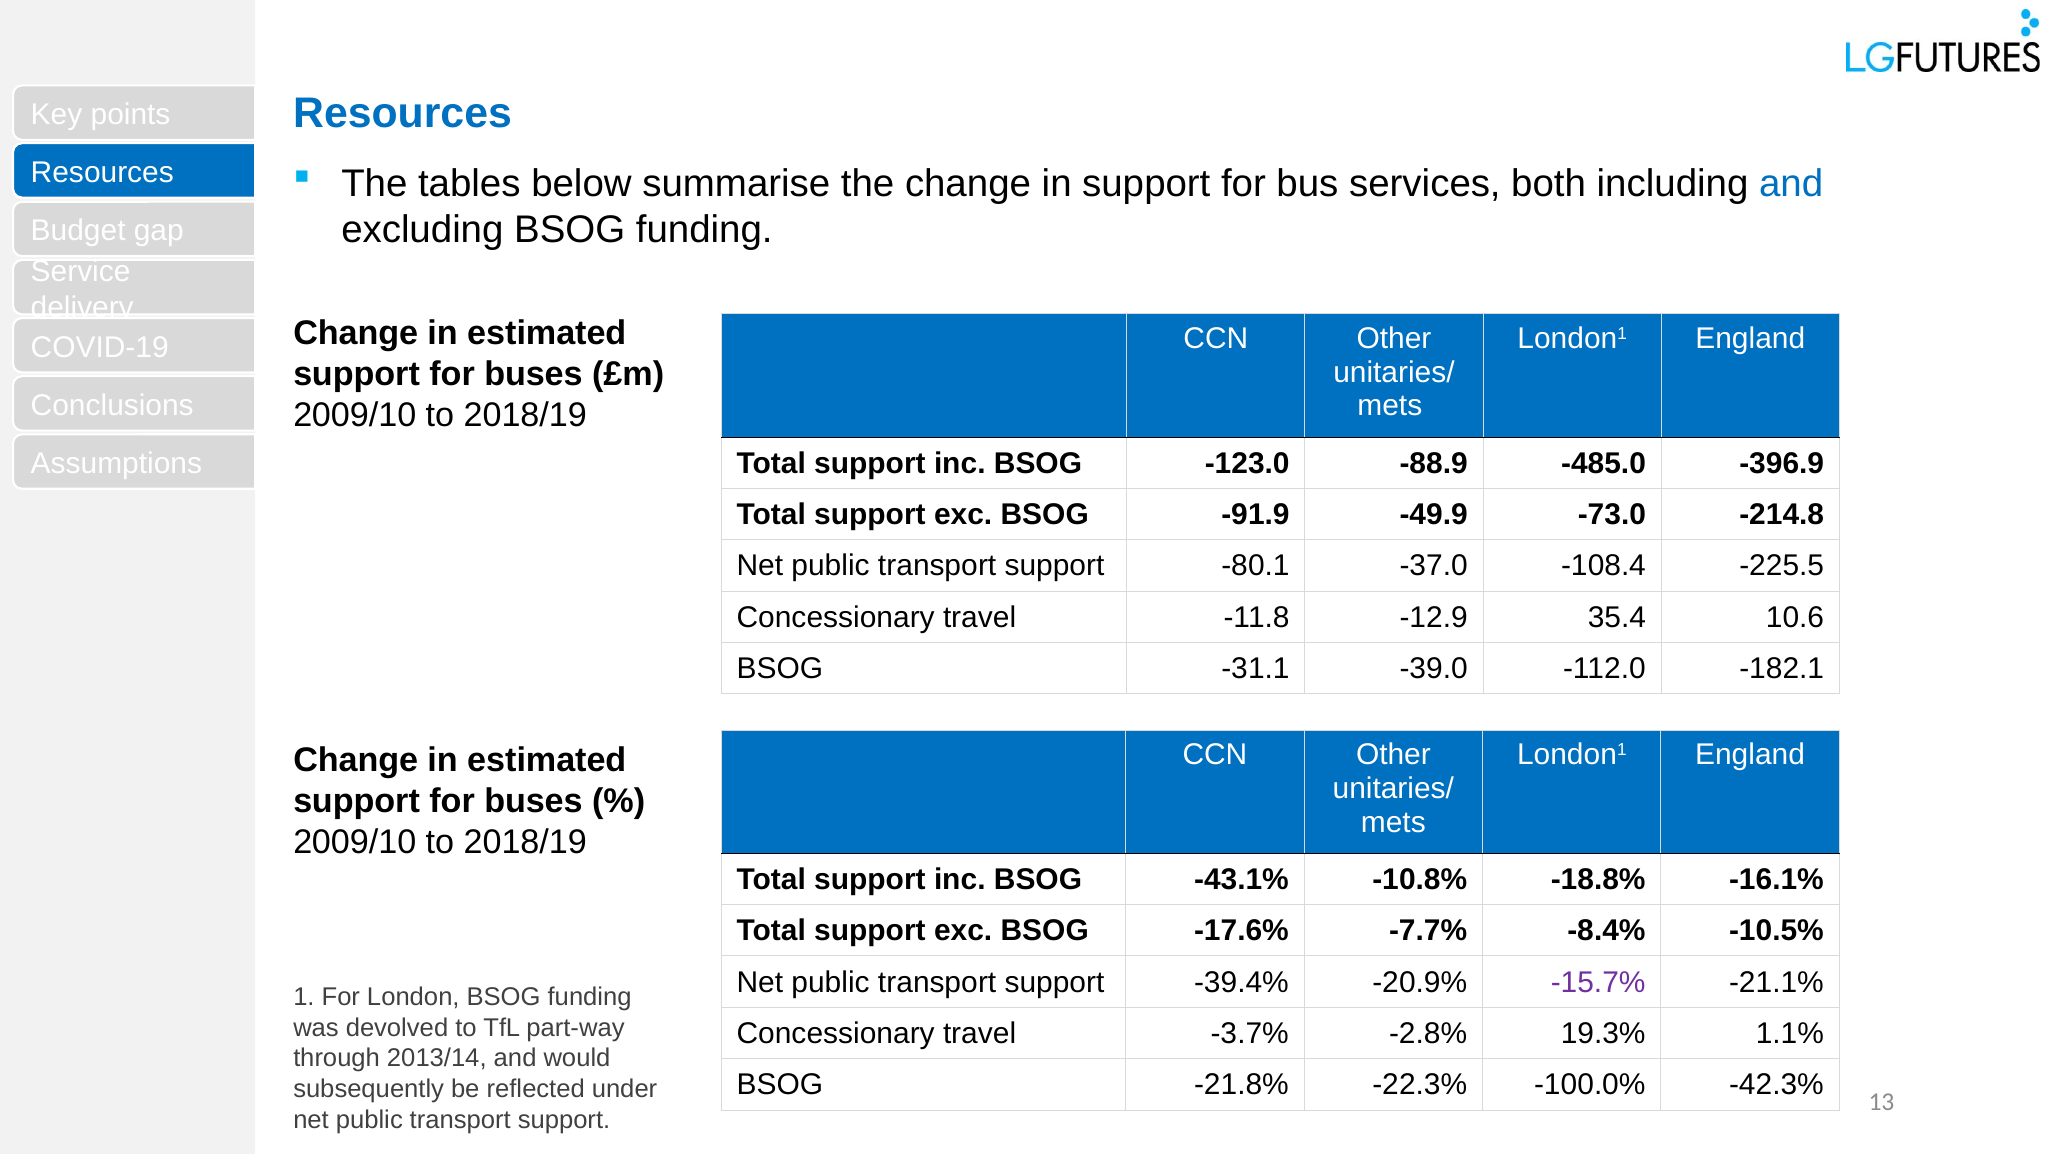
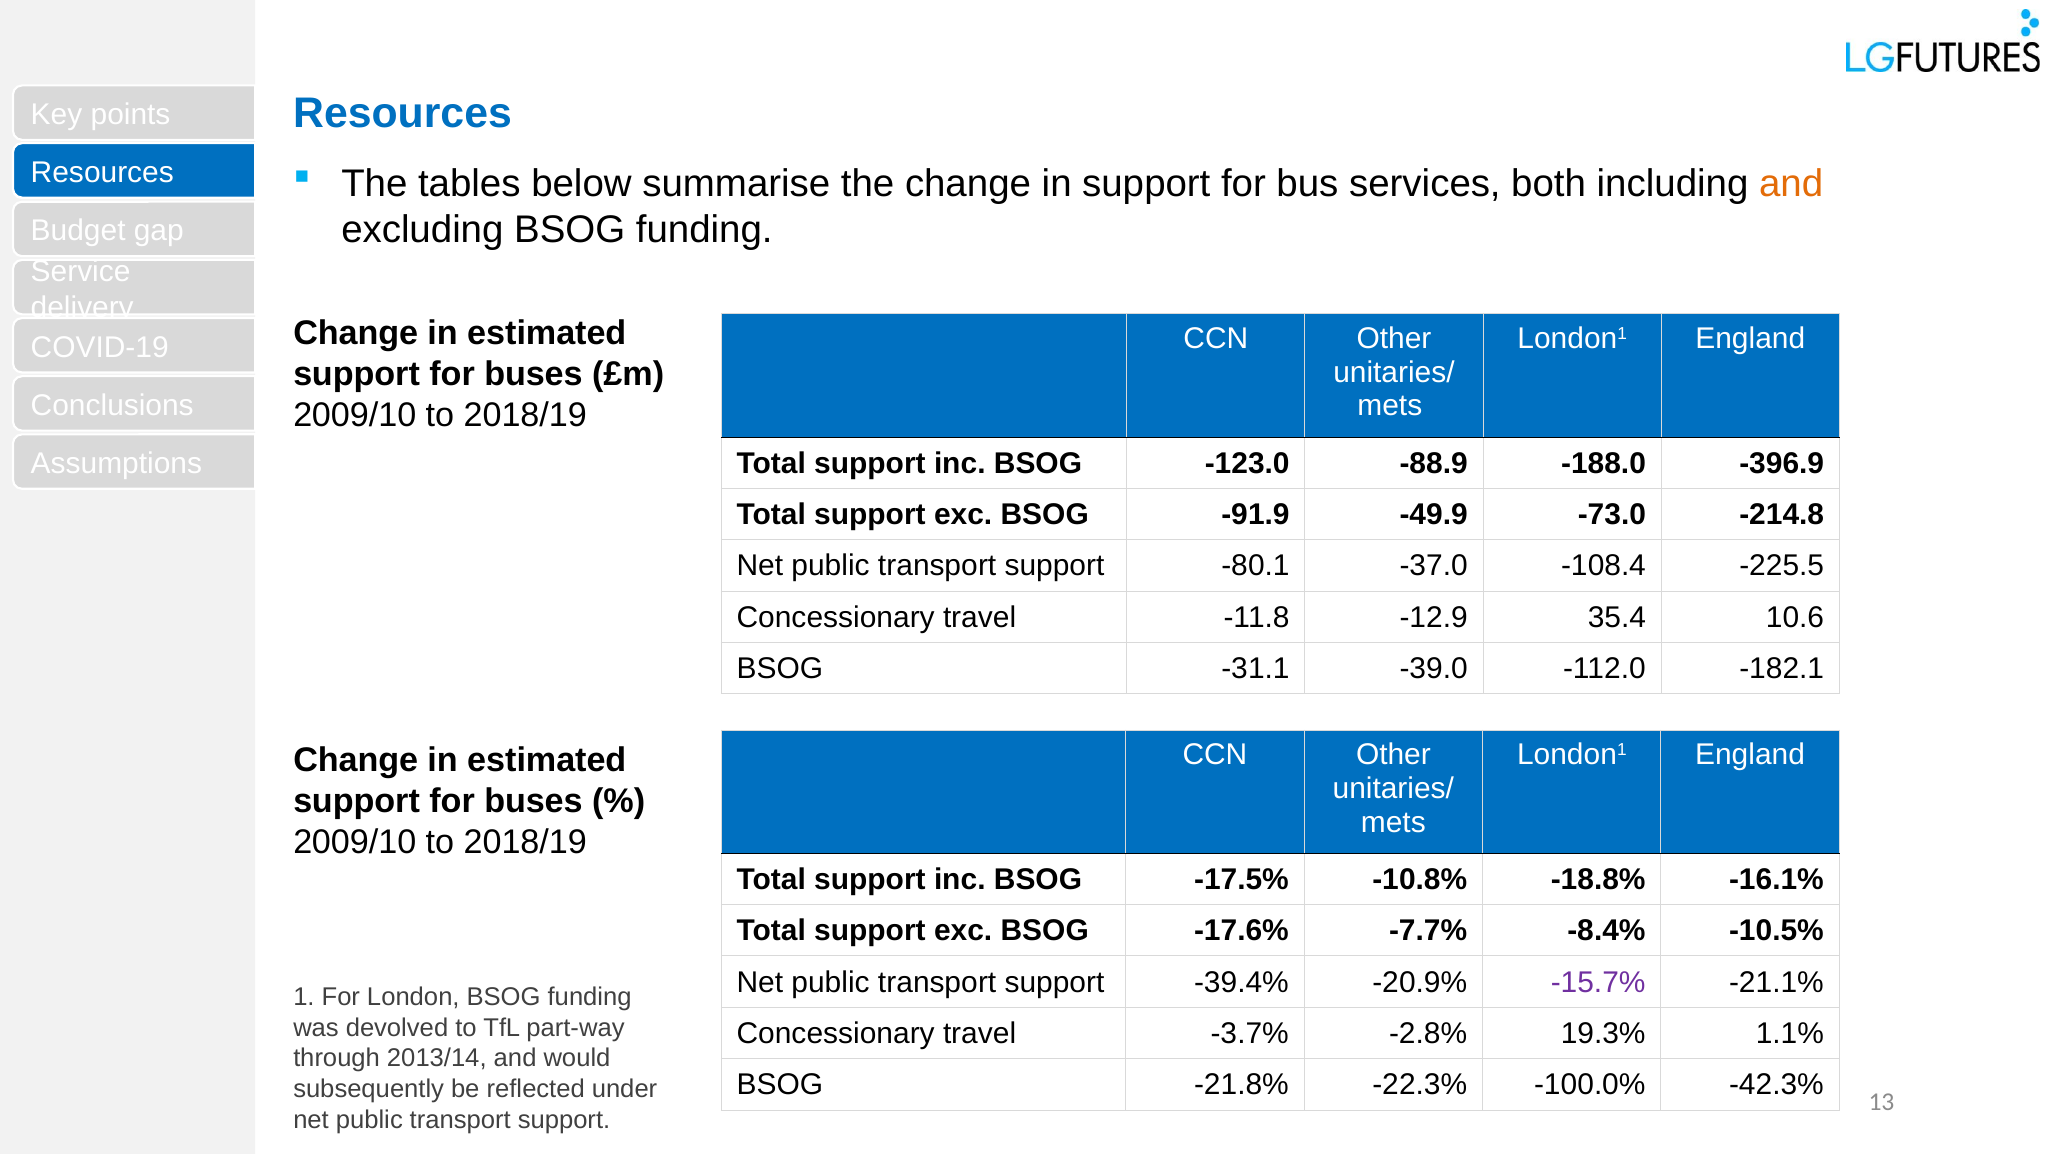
and at (1791, 184) colour: blue -> orange
-485.0: -485.0 -> -188.0
-43.1%: -43.1% -> -17.5%
